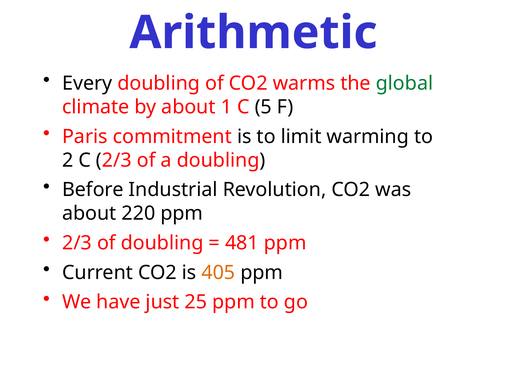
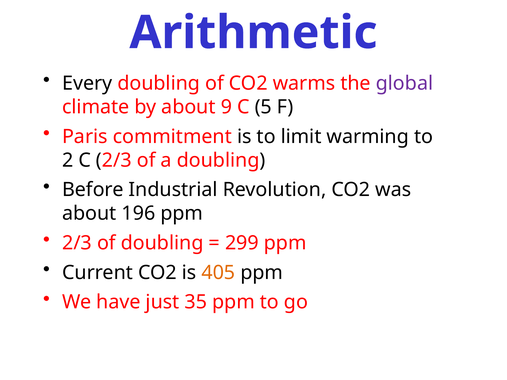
global colour: green -> purple
1: 1 -> 9
220: 220 -> 196
481: 481 -> 299
25: 25 -> 35
